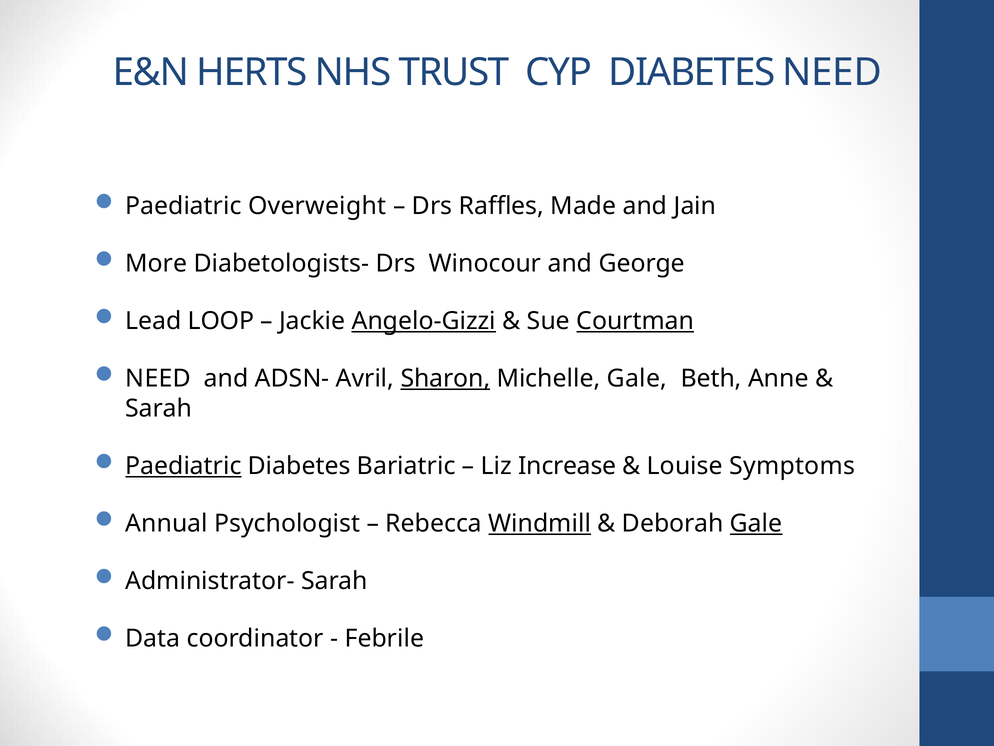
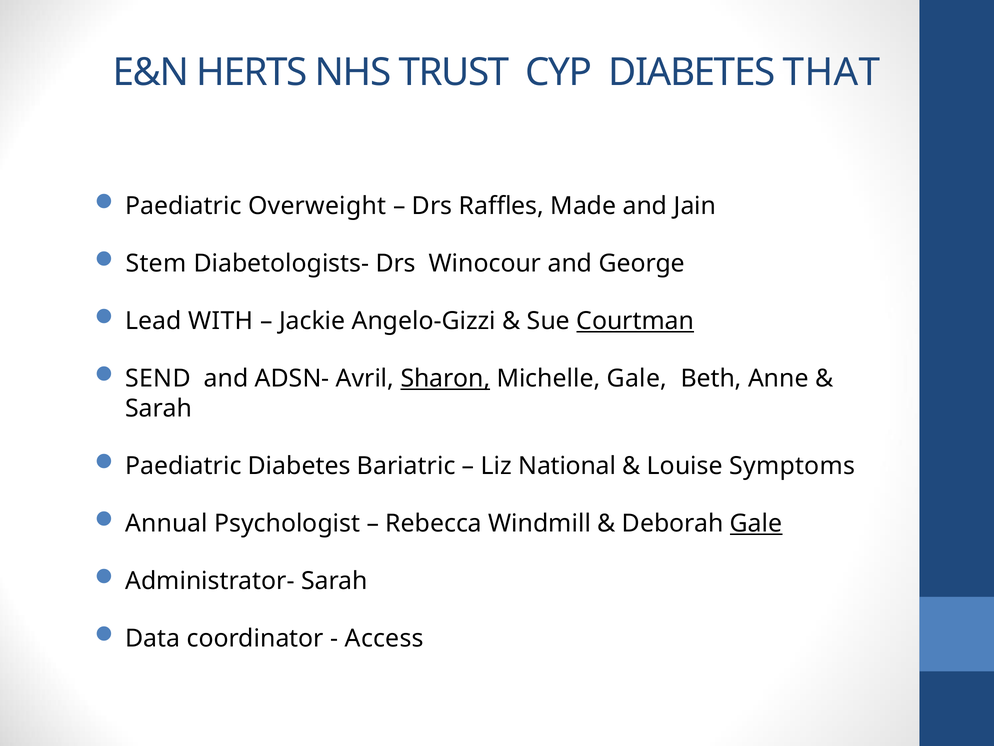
DIABETES NEED: NEED -> THAT
More: More -> Stem
LOOP: LOOP -> WITH
Angelo-Gizzi underline: present -> none
NEED at (158, 378): NEED -> SEND
Paediatric at (183, 466) underline: present -> none
Increase: Increase -> National
Windmill underline: present -> none
Febrile: Febrile -> Access
